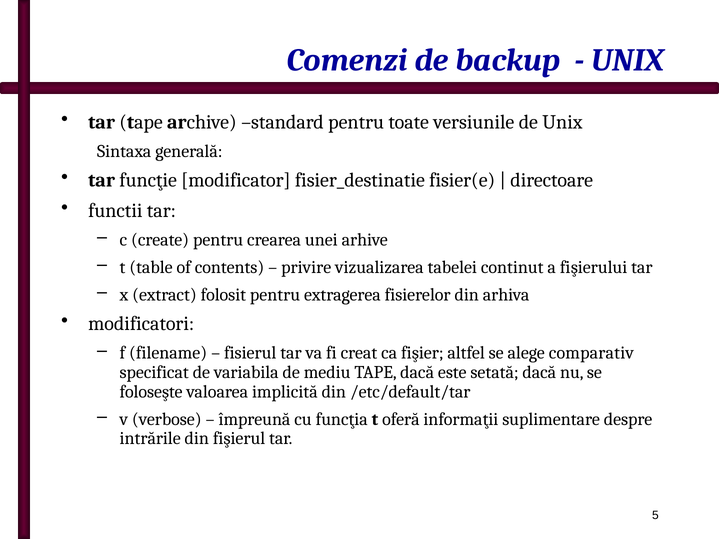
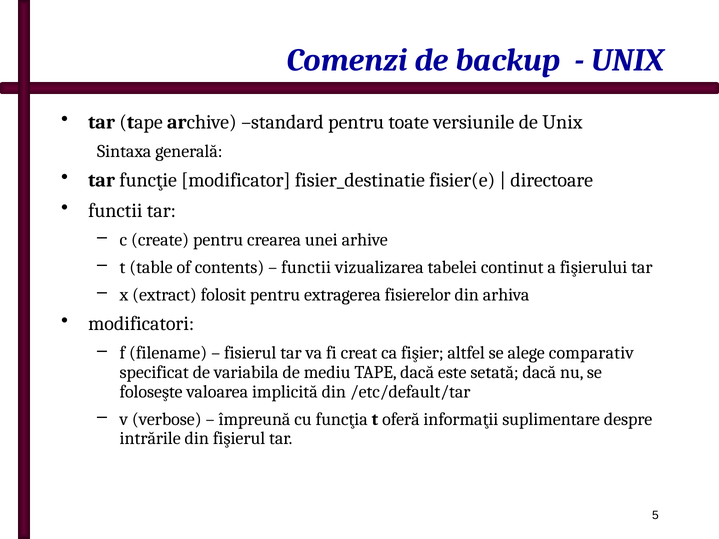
privire at (306, 267): privire -> functii
